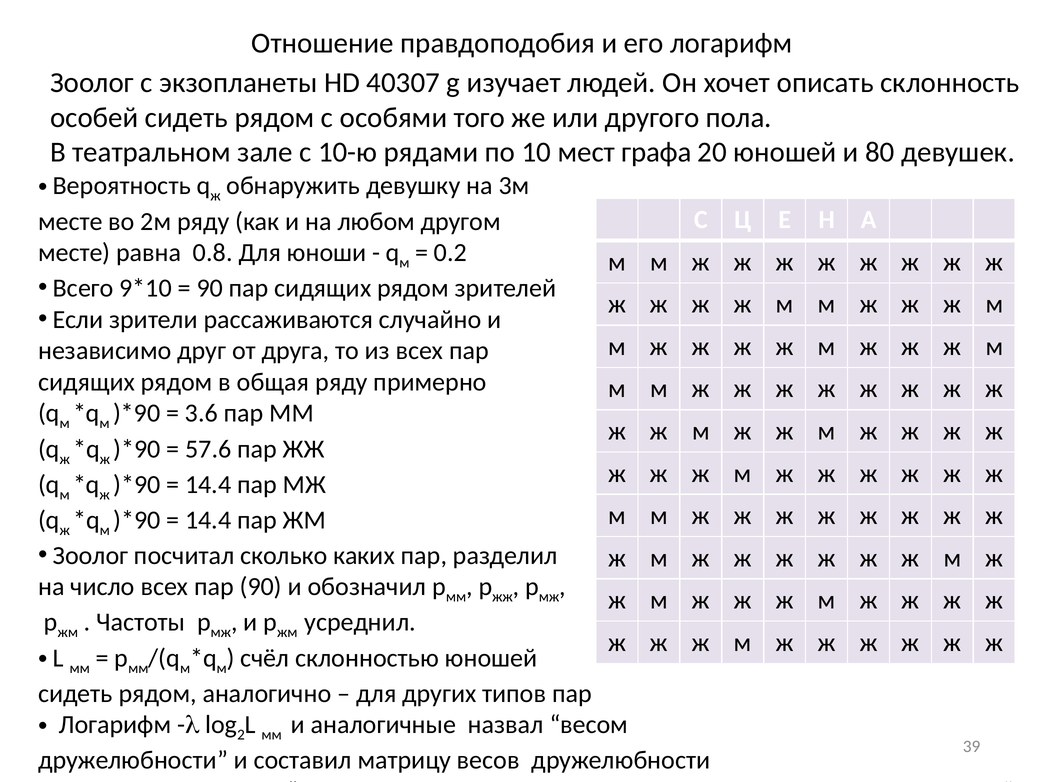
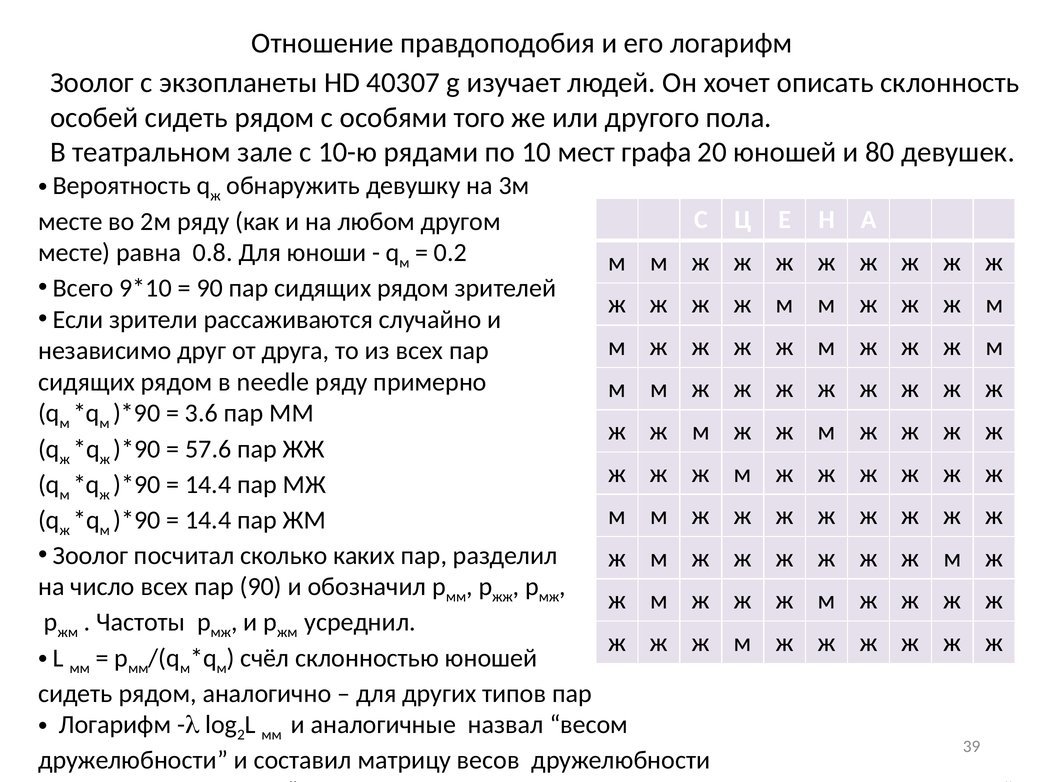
общая: общая -> needle
